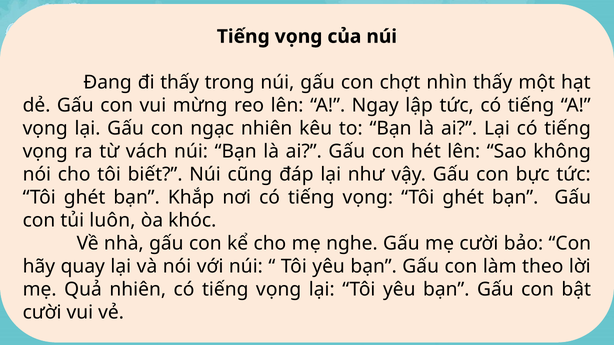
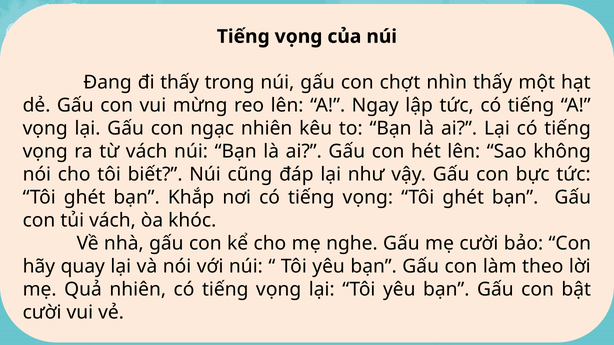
tủi luôn: luôn -> vách
